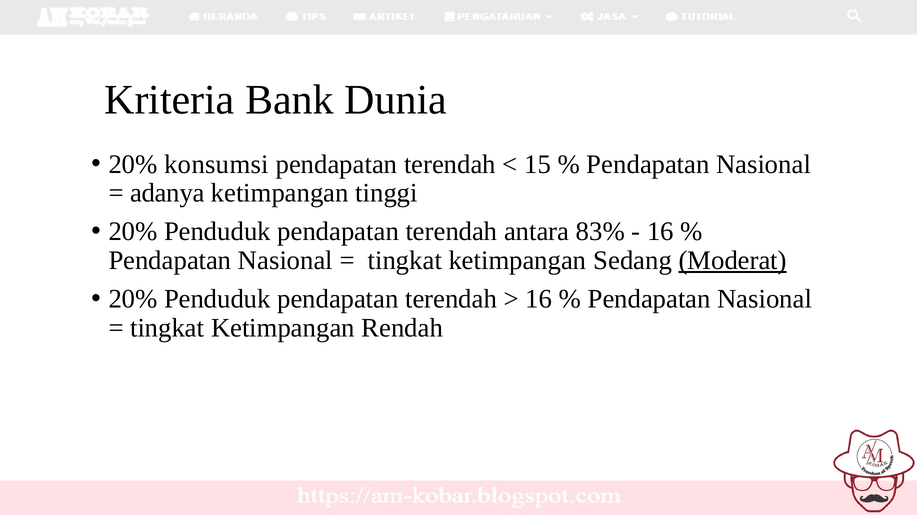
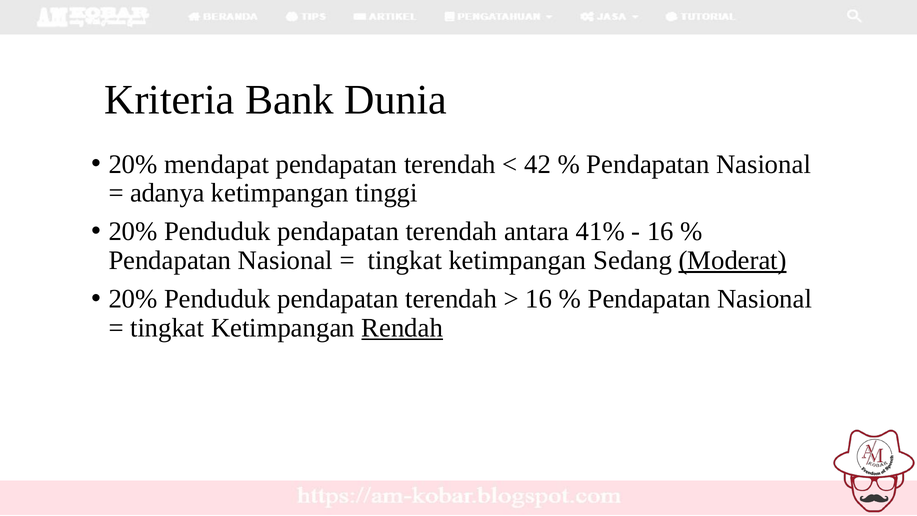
konsumsi: konsumsi -> mendapat
15: 15 -> 42
83%: 83% -> 41%
Rendah underline: none -> present
